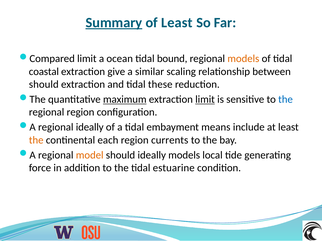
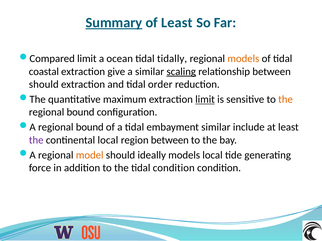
bound: bound -> tidally
scaling underline: none -> present
these: these -> order
maximum underline: present -> none
the at (286, 100) colour: blue -> orange
region at (81, 112): region -> bound
A regional ideally: ideally -> bound
embayment means: means -> similar
the at (36, 140) colour: orange -> purple
continental each: each -> local
region currents: currents -> between
tidal estuarine: estuarine -> condition
